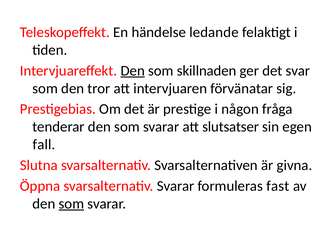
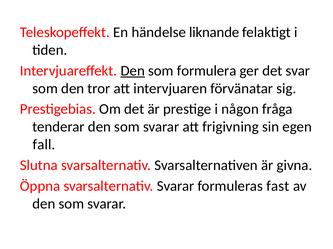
ledande: ledande -> liknande
skillnaden: skillnaden -> formulera
slutsatser: slutsatser -> frigivning
som at (71, 204) underline: present -> none
